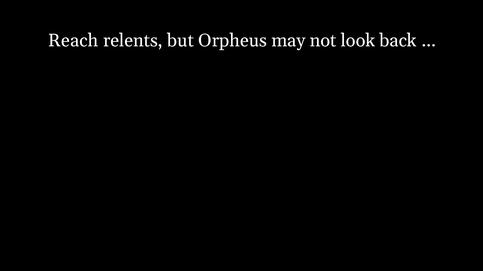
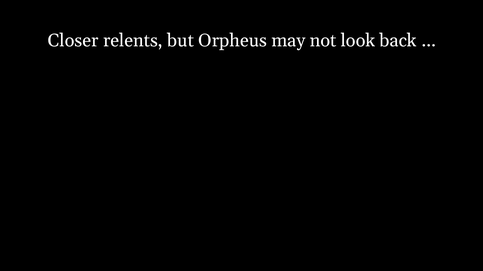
Reach: Reach -> Closer
